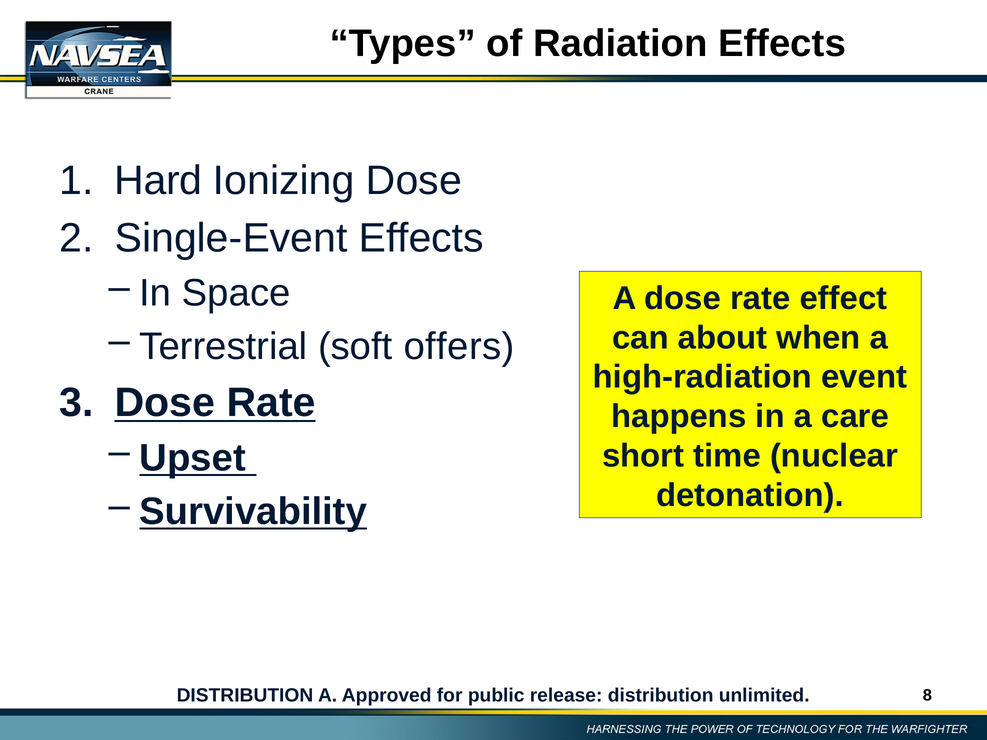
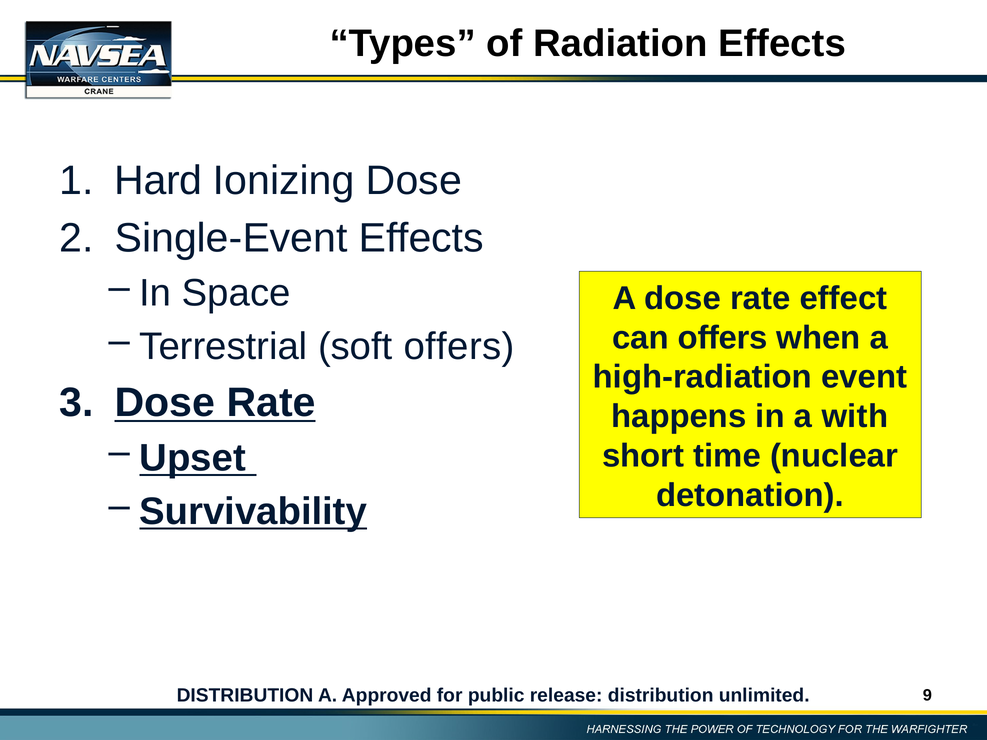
can about: about -> offers
care: care -> with
8: 8 -> 9
